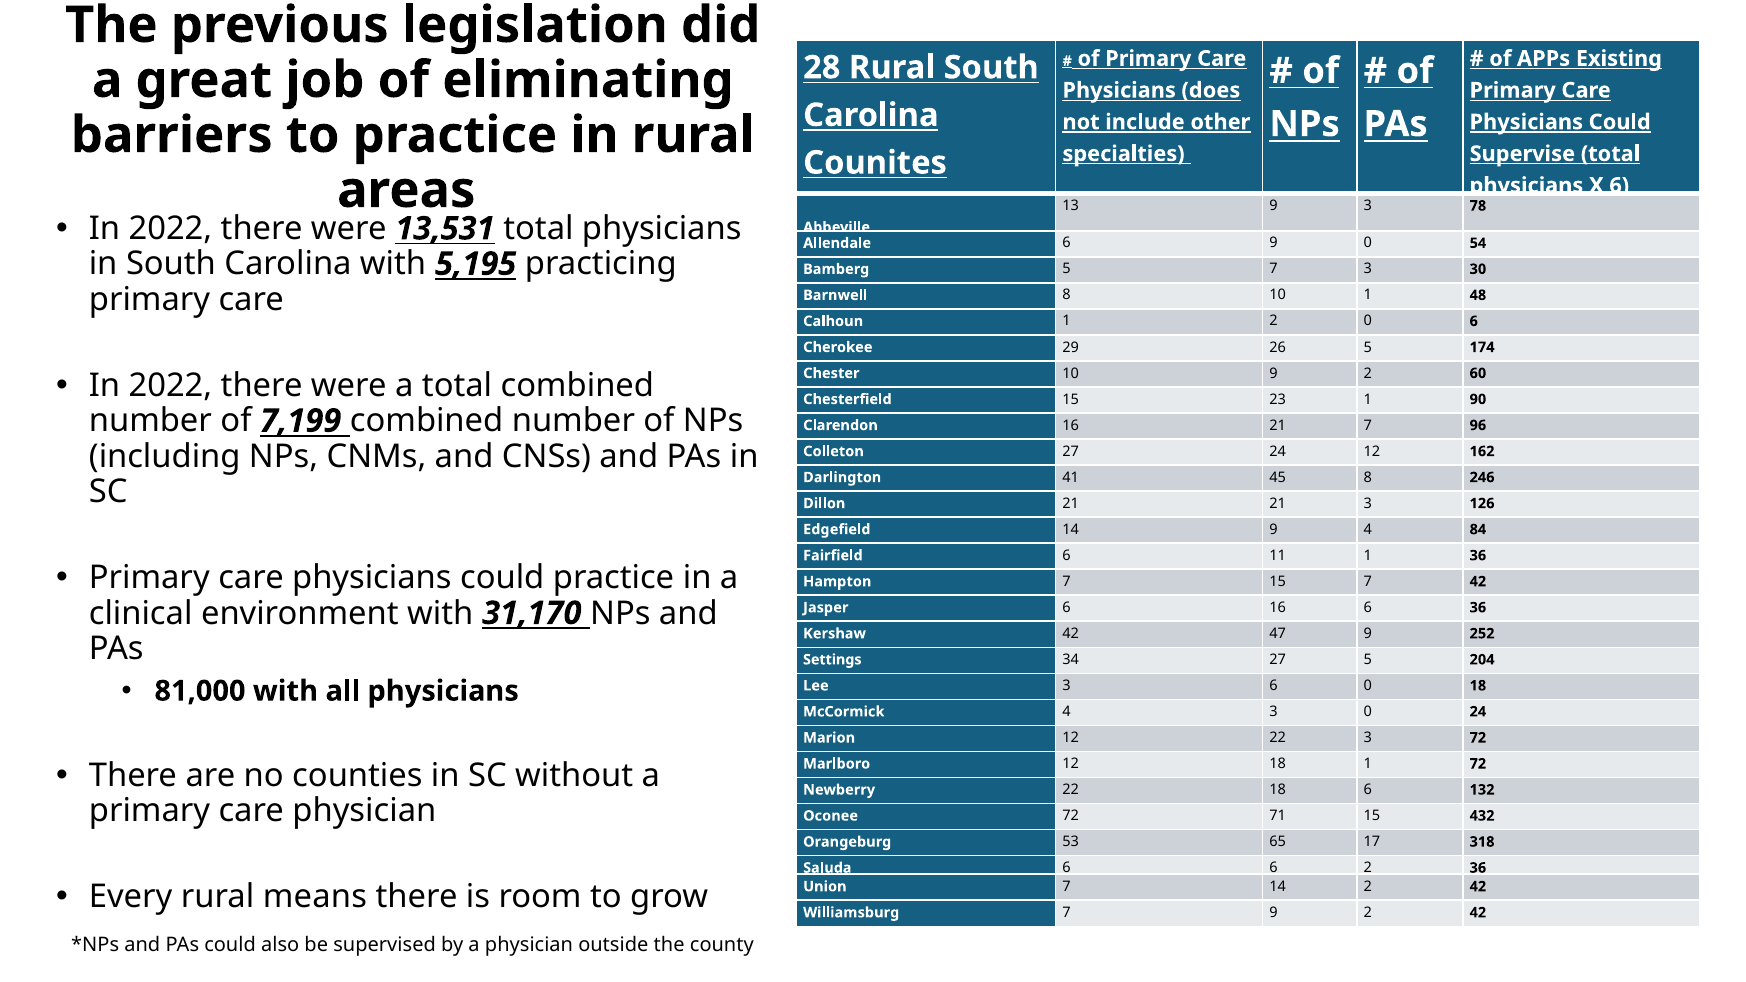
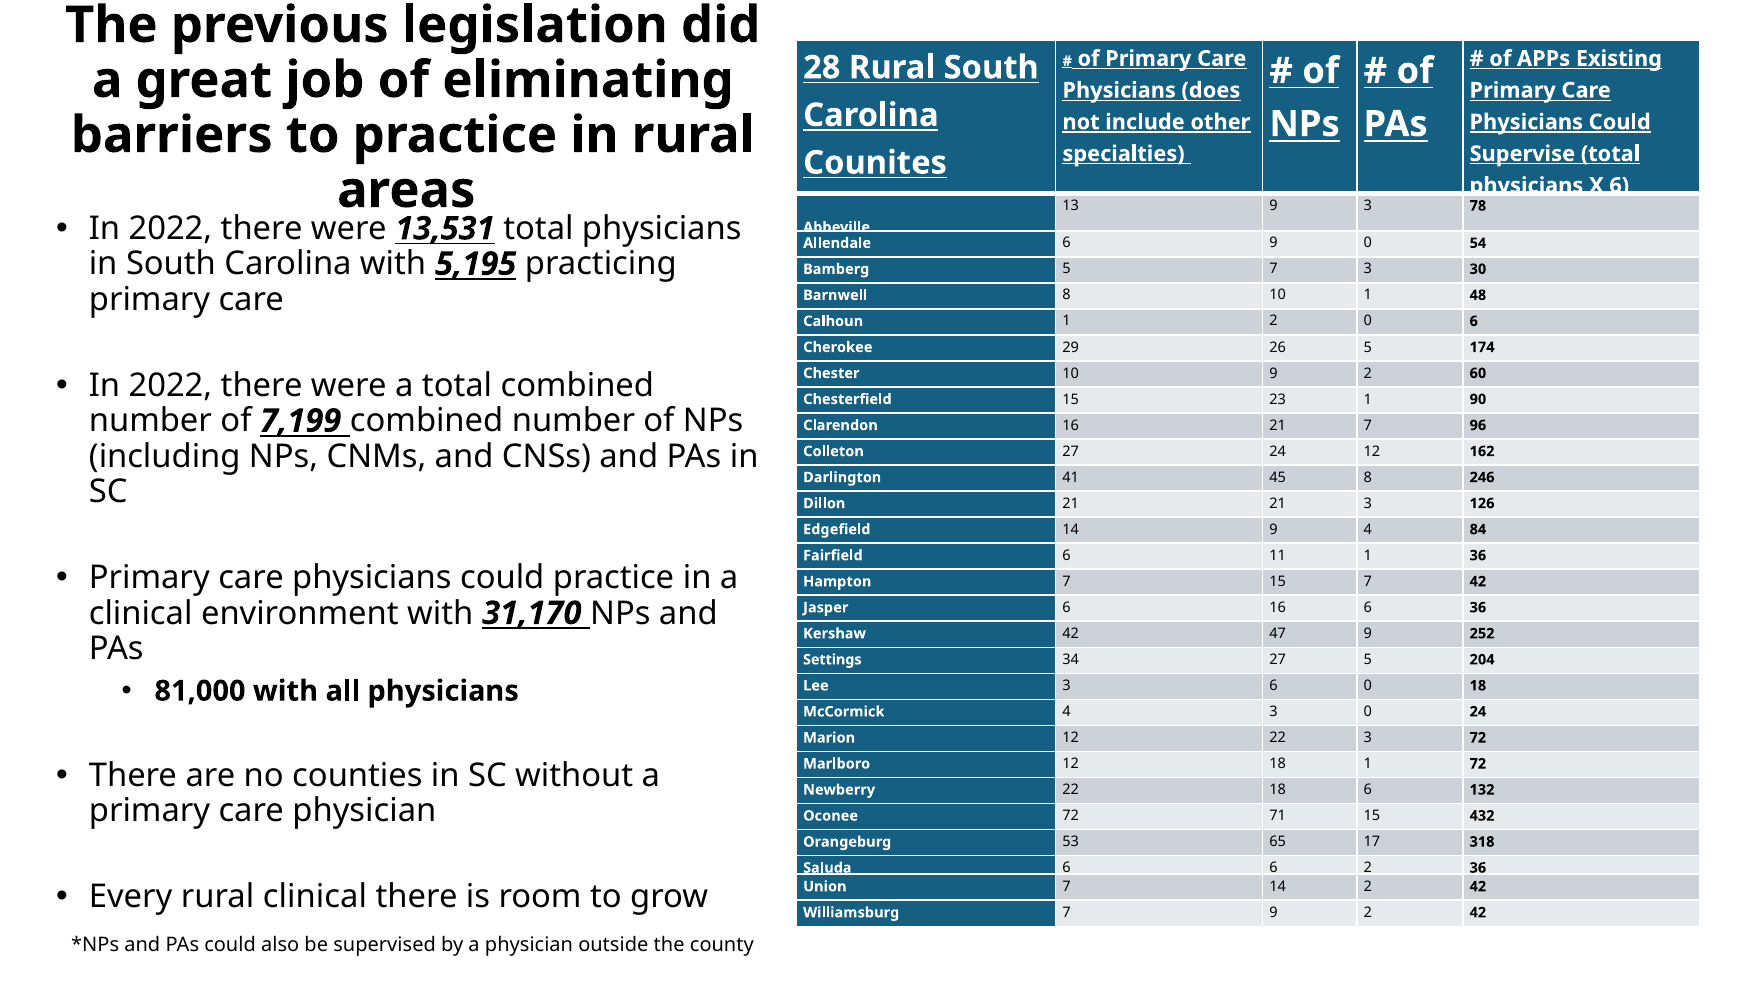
rural means: means -> clinical
